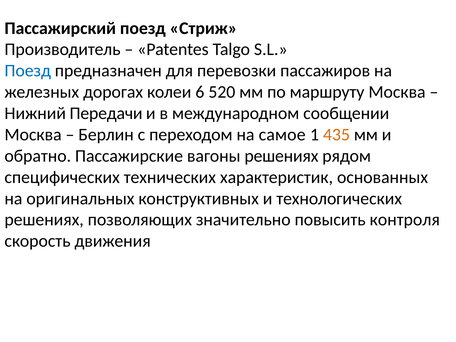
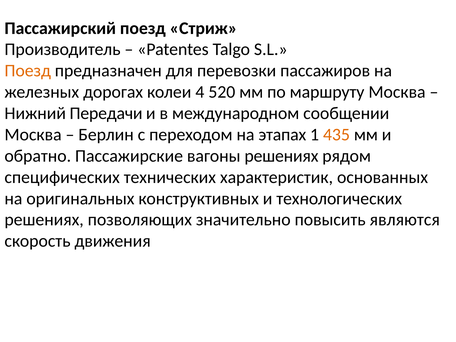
Поезд at (28, 71) colour: blue -> orange
6: 6 -> 4
самое: самое -> этапах
контроля: контроля -> являются
